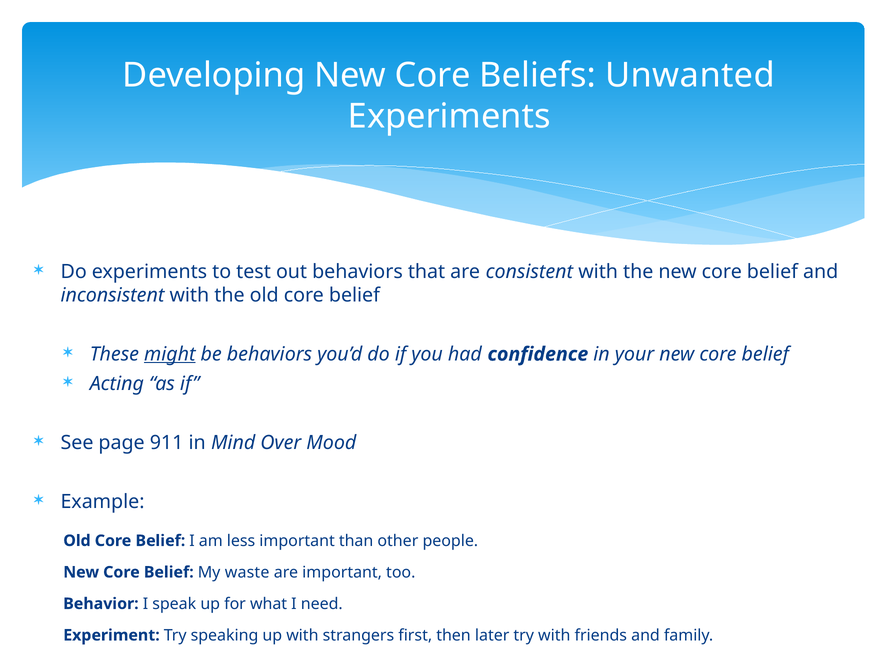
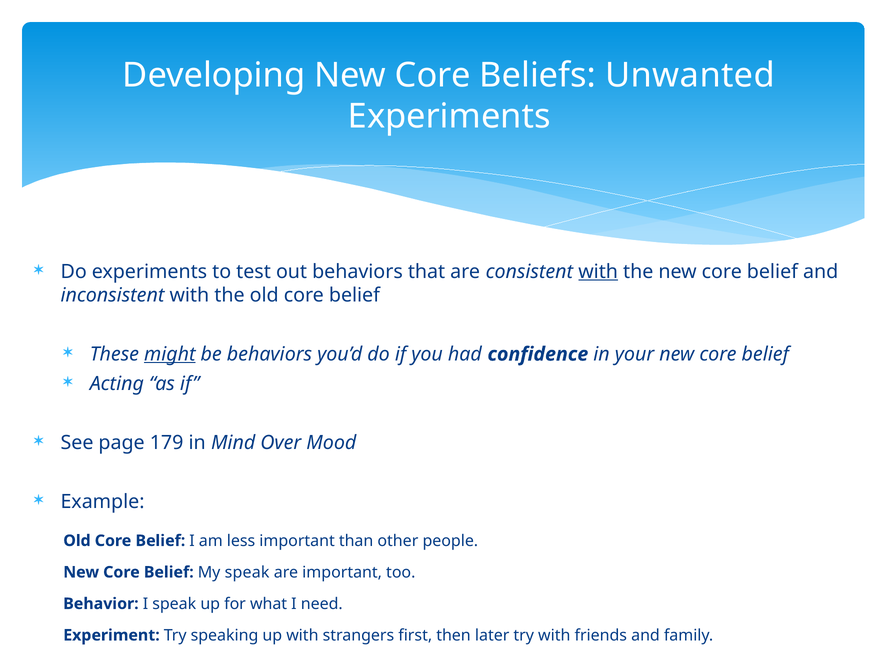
with at (598, 272) underline: none -> present
911: 911 -> 179
My waste: waste -> speak
